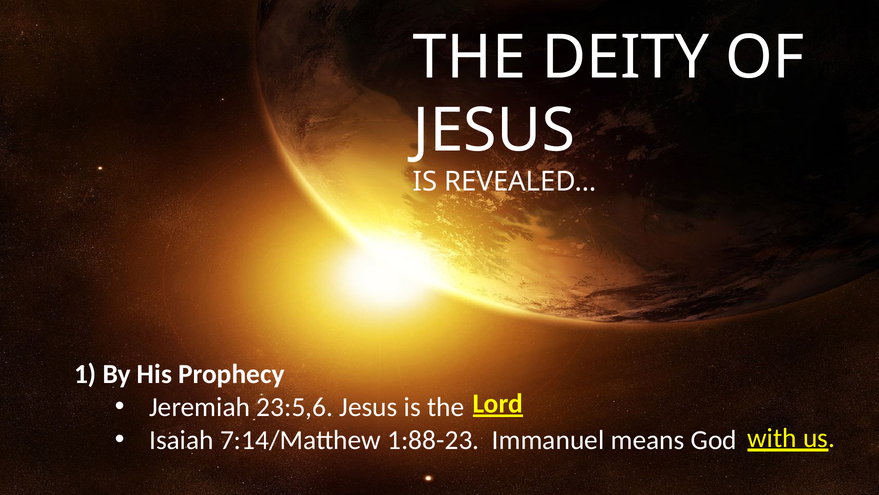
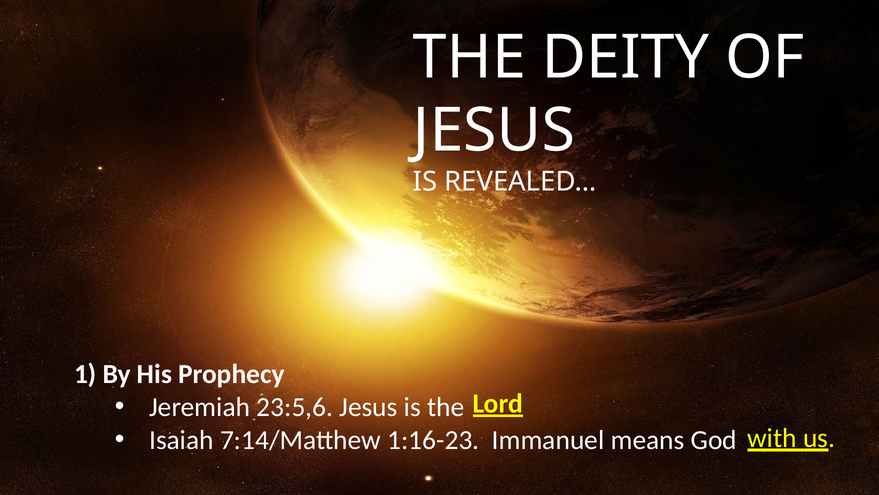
1:88-23: 1:88-23 -> 1:16-23
